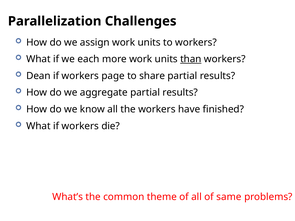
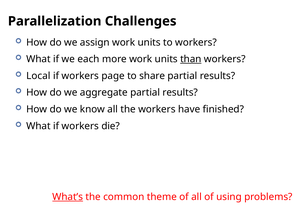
Dean: Dean -> Local
What’s underline: none -> present
same: same -> using
